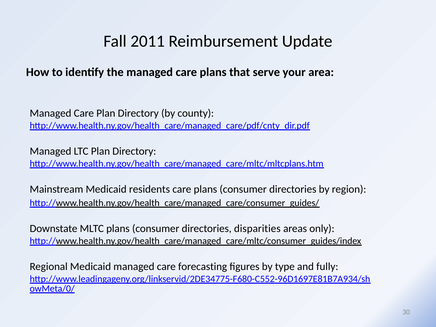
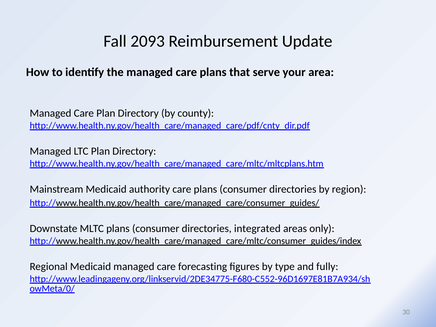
2011: 2011 -> 2093
residents: residents -> authority
disparities: disparities -> integrated
